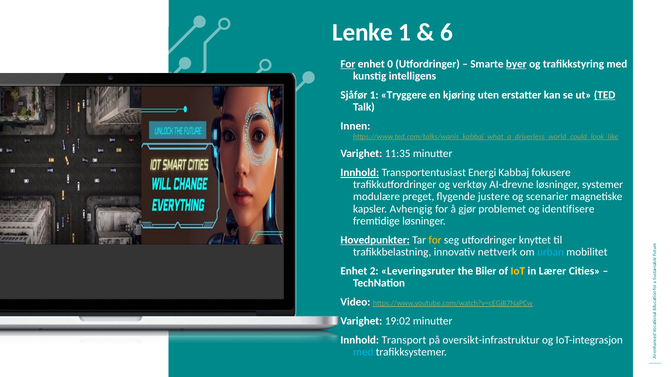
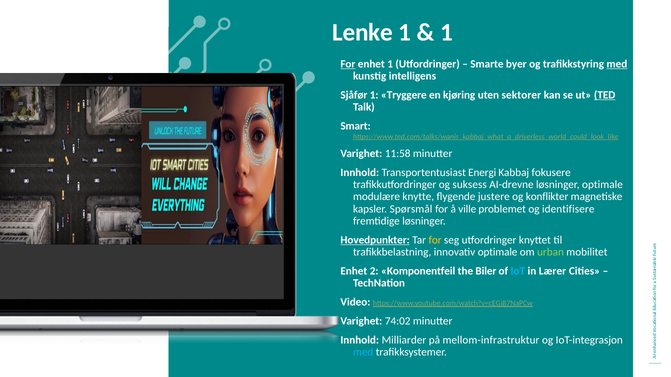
6 at (447, 33): 6 -> 1
enhet 0: 0 -> 1
byer underline: present -> none
med at (617, 64) underline: none -> present
erstatter: erstatter -> sektorer
Innen: Innen -> Smart
11:35: 11:35 -> 11:58
Innhold at (360, 173) underline: present -> none
verktøy: verktøy -> suksess
løsninger systemer: systemer -> optimale
preget: preget -> knytte
scenarier: scenarier -> konflikter
Avhengig: Avhengig -> Spørsmål
gjør: gjør -> ville
innovativ nettverk: nettverk -> optimale
urban colour: light blue -> light green
Leveringsruter: Leveringsruter -> Komponentfeil
IoT colour: yellow -> light blue
19:02: 19:02 -> 74:02
Transport: Transport -> Milliarder
oversikt-infrastruktur: oversikt-infrastruktur -> mellom-infrastruktur
